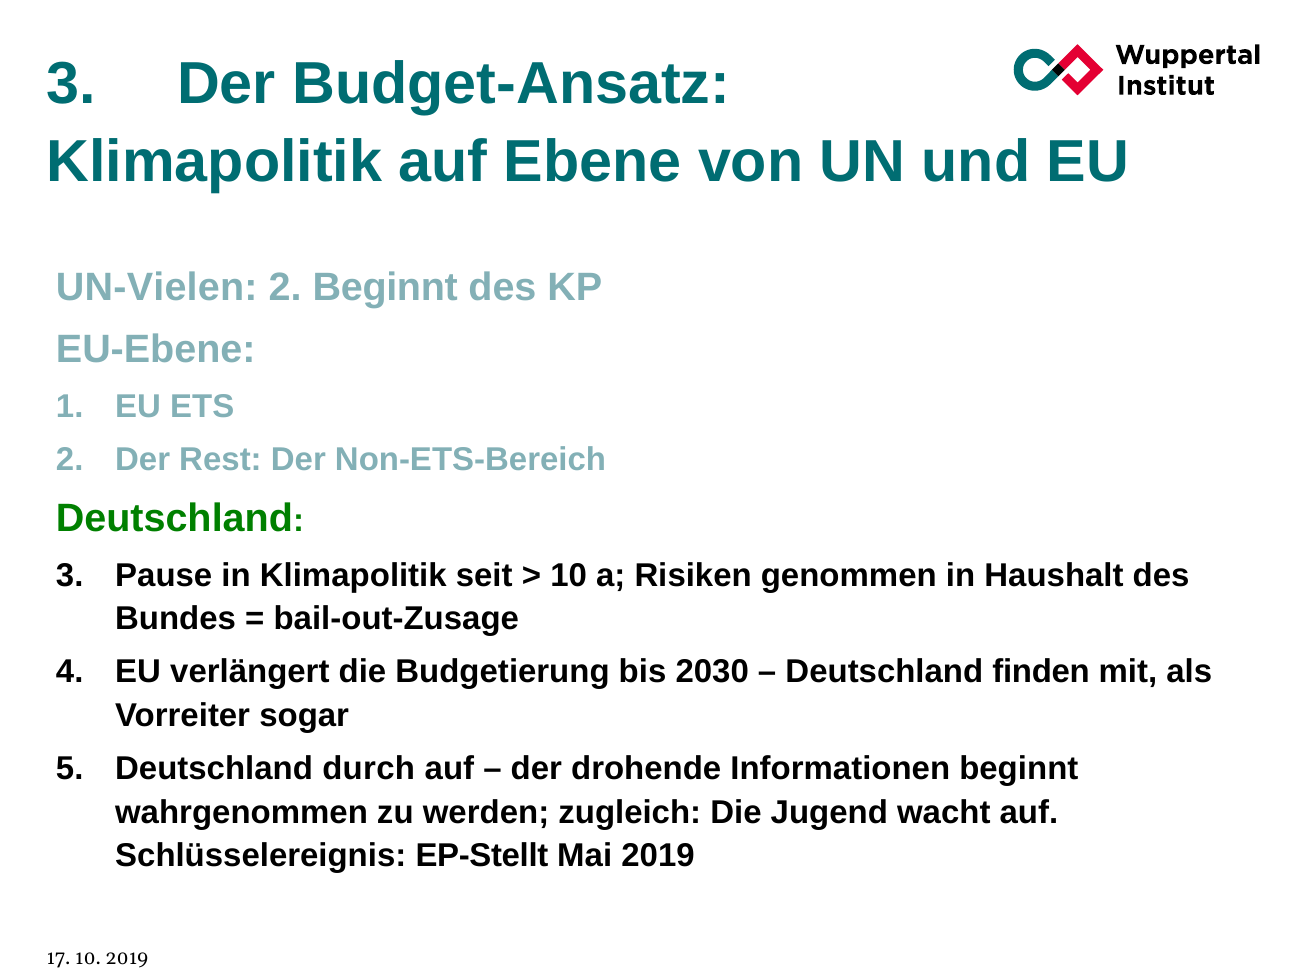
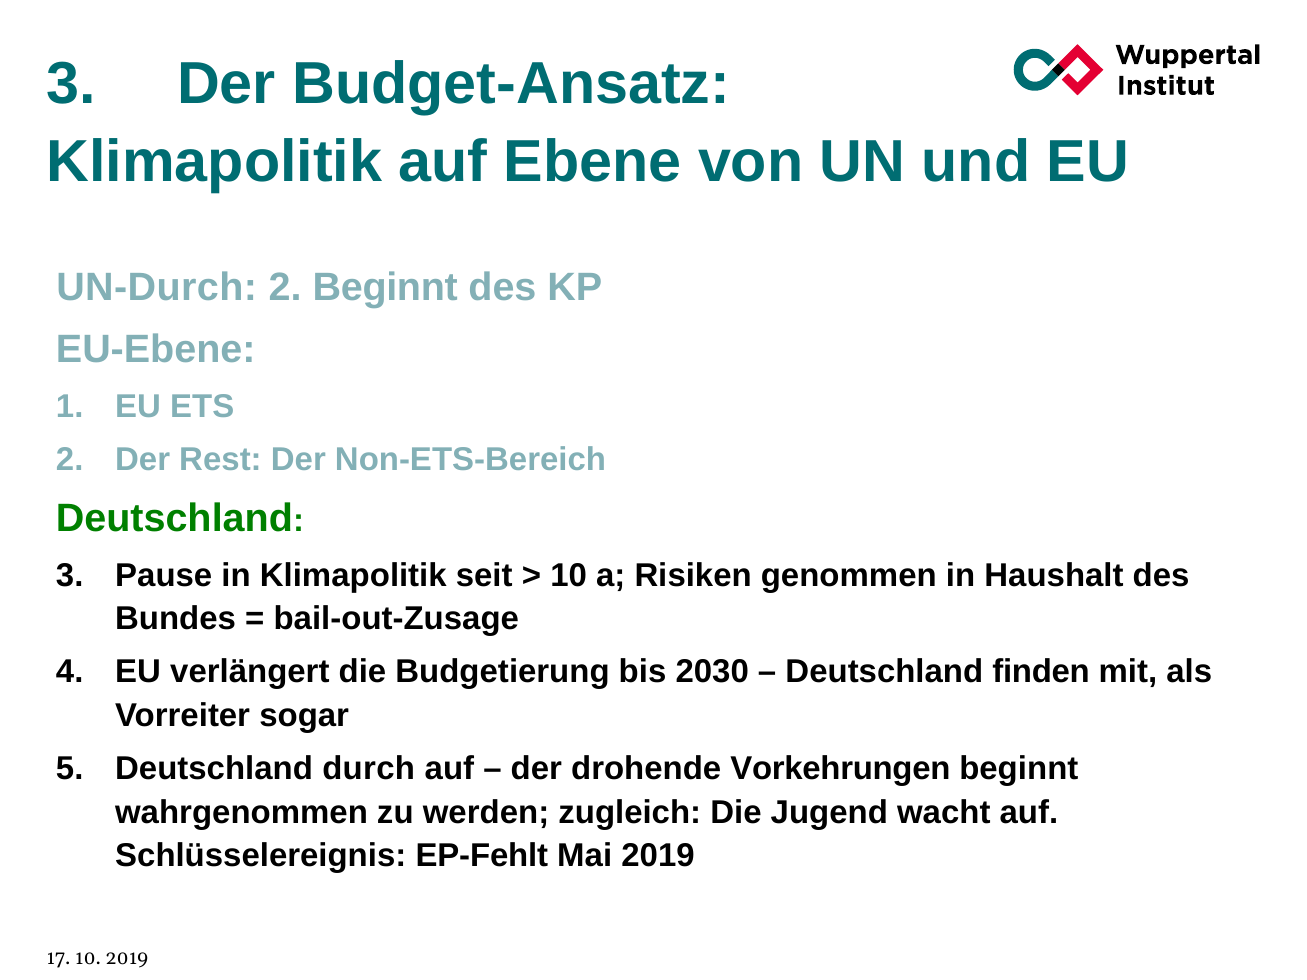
UN-Vielen: UN-Vielen -> UN-Durch
Informationen: Informationen -> Vorkehrungen
EP-Stellt: EP-Stellt -> EP-Fehlt
